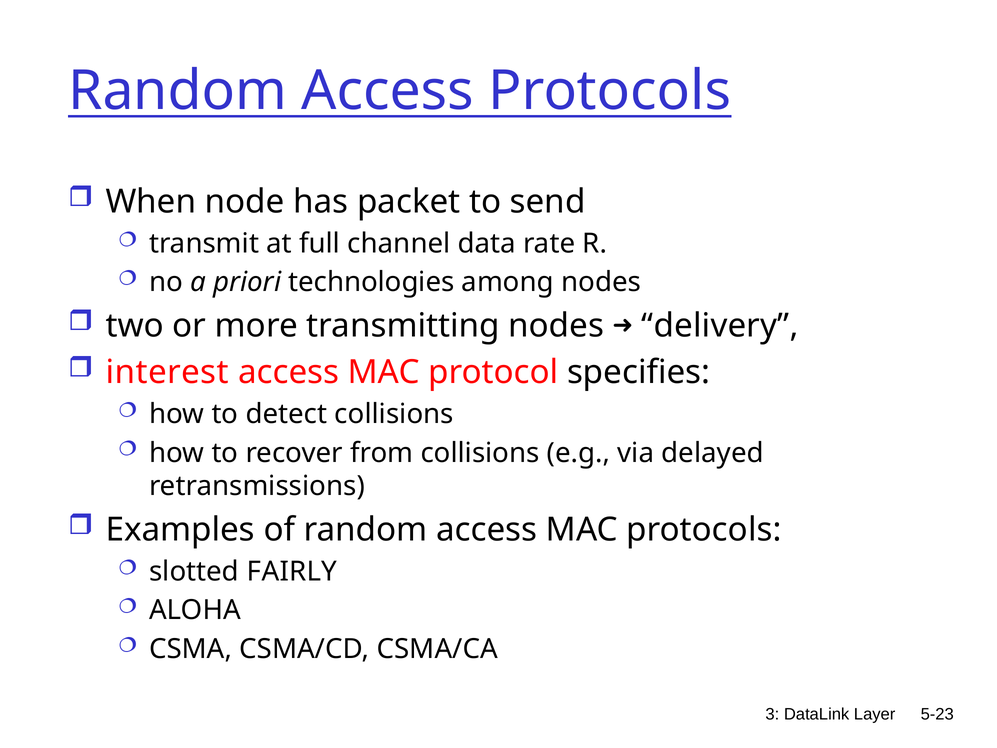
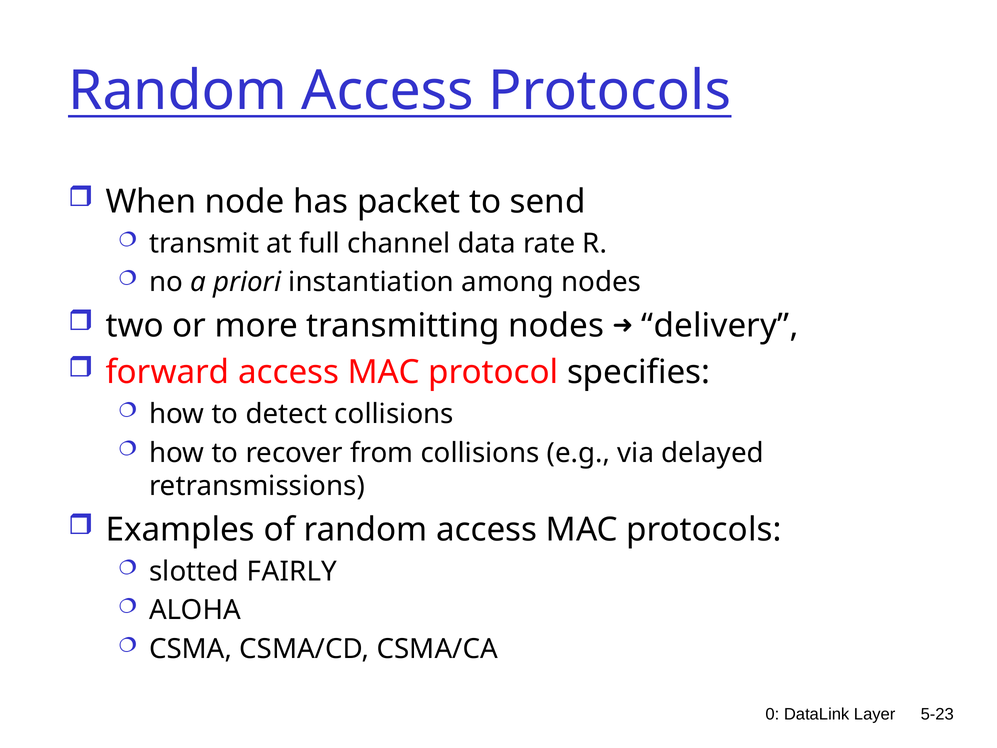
technologies: technologies -> instantiation
interest: interest -> forward
3: 3 -> 0
